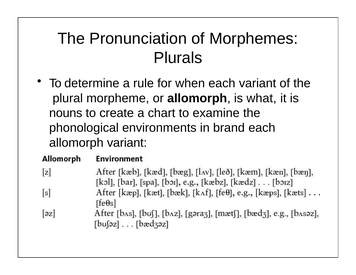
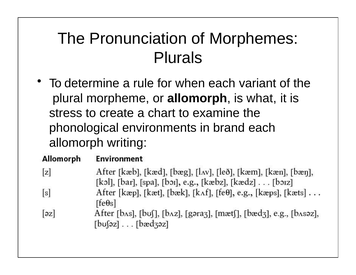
nouns: nouns -> stress
allomorph variant: variant -> writing
